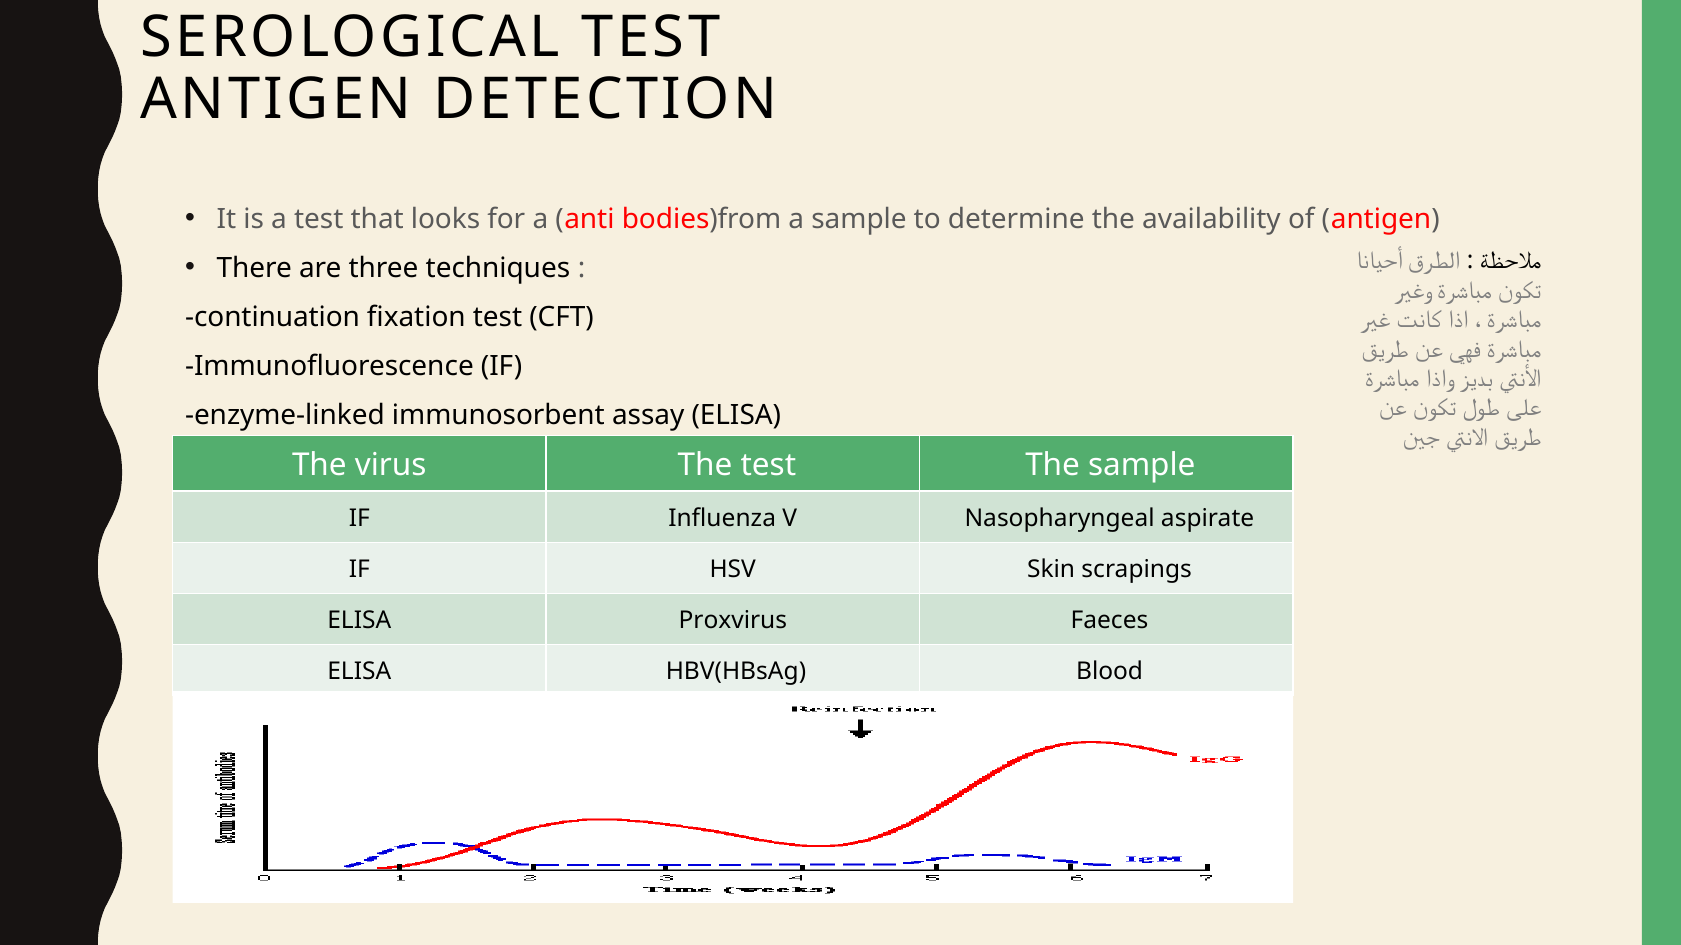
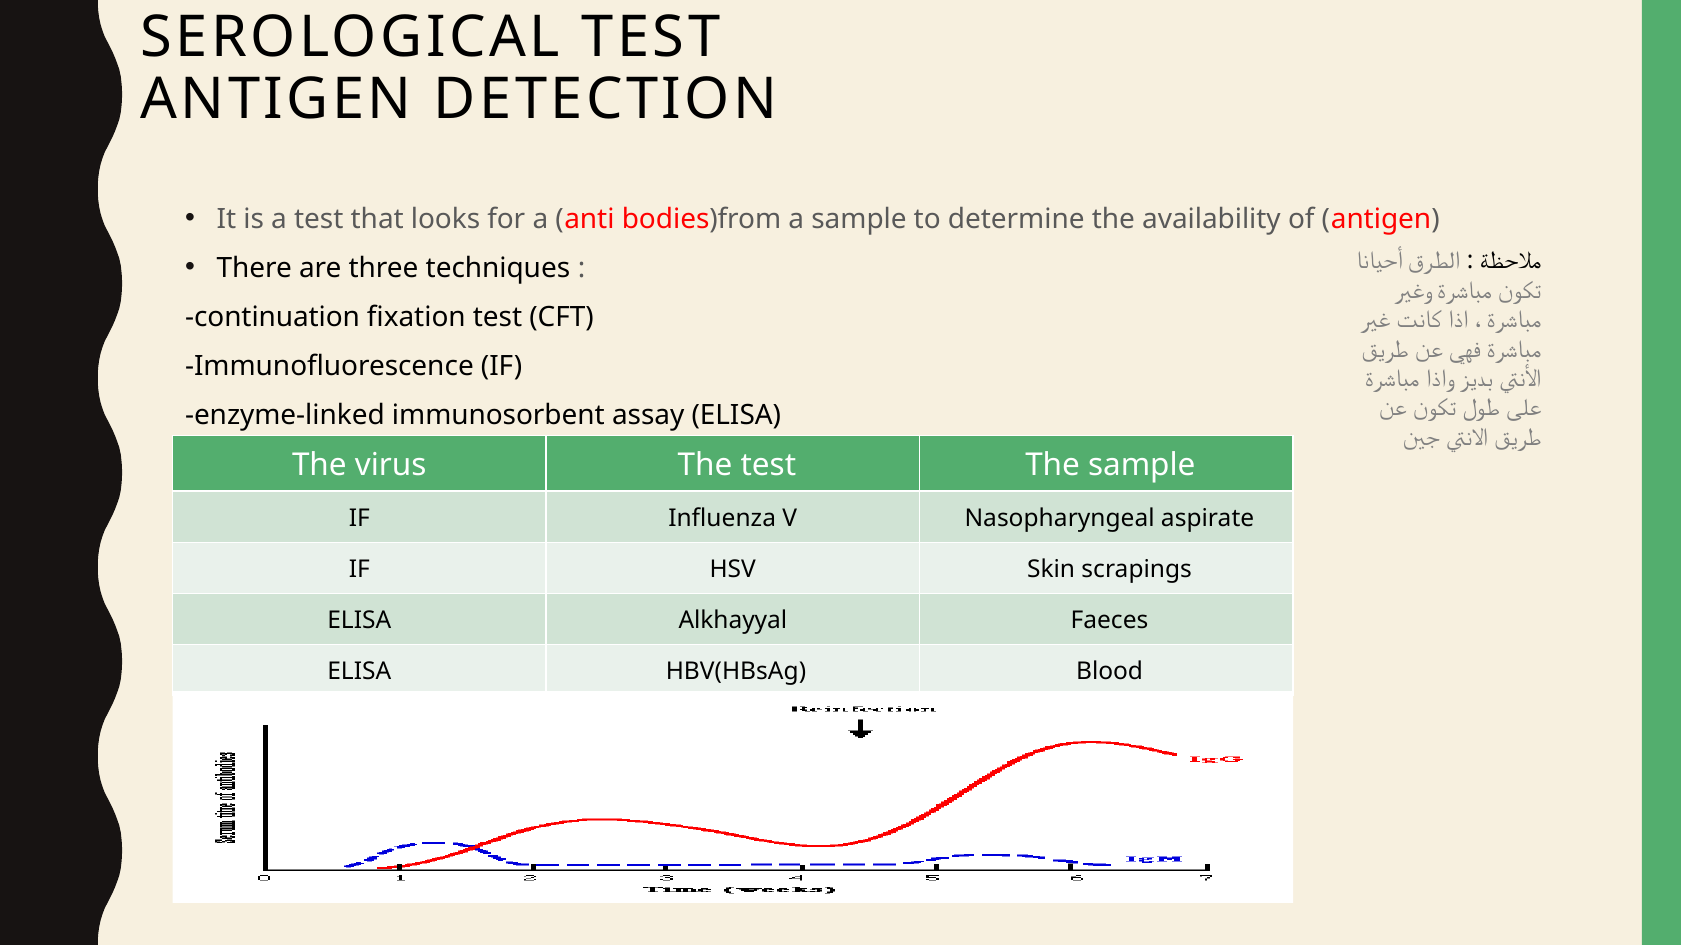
Proxvirus: Proxvirus -> Alkhayyal
